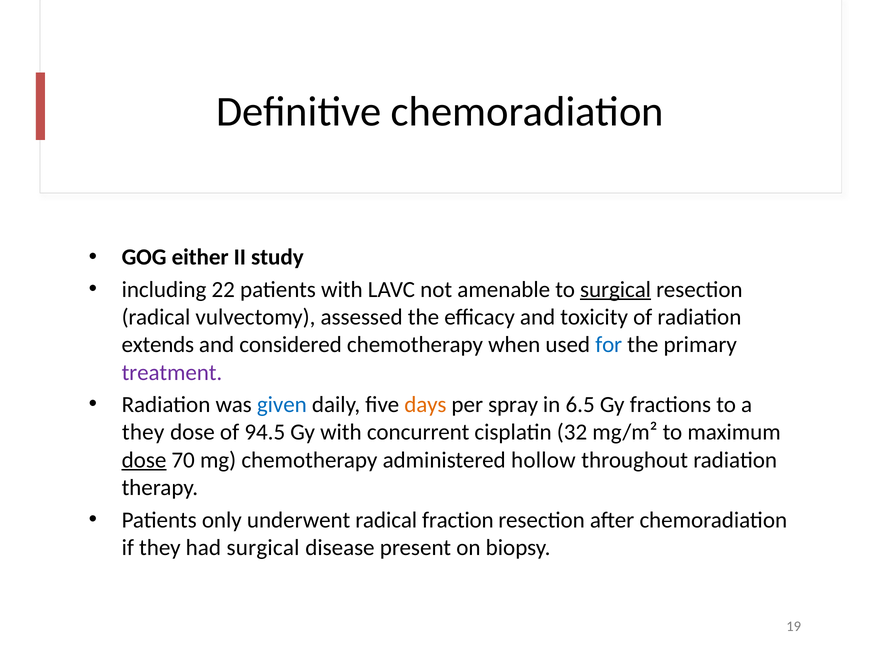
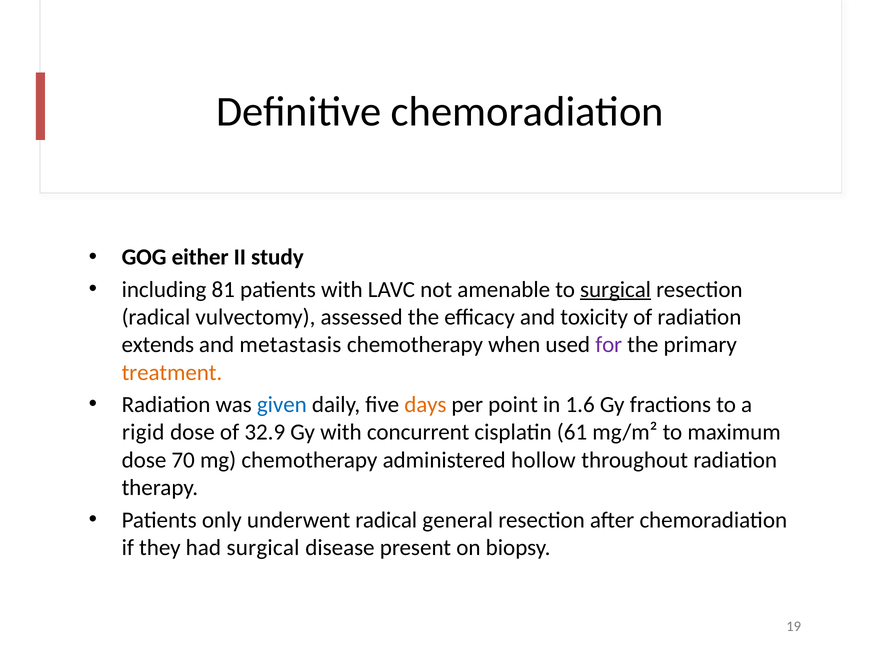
22: 22 -> 81
considered: considered -> metastasis
for colour: blue -> purple
treatment colour: purple -> orange
spray: spray -> point
6.5: 6.5 -> 1.6
they at (143, 433): they -> rigid
94.5: 94.5 -> 32.9
32: 32 -> 61
dose at (144, 460) underline: present -> none
fraction: fraction -> general
